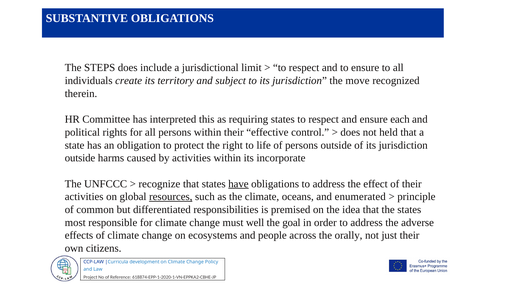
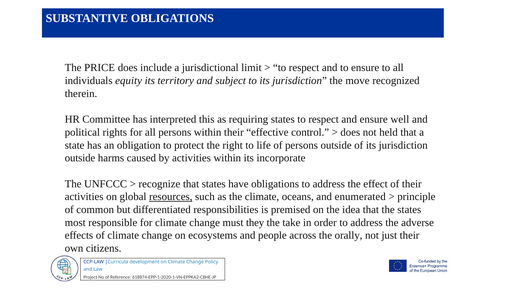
STEPS: STEPS -> PRICE
create: create -> equity
each: each -> well
have underline: present -> none
well: well -> they
goal: goal -> take
